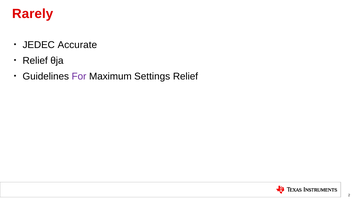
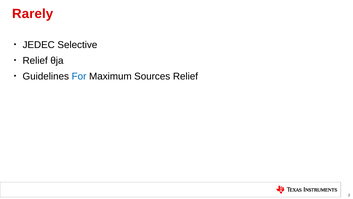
Accurate: Accurate -> Selective
For colour: purple -> blue
Settings: Settings -> Sources
